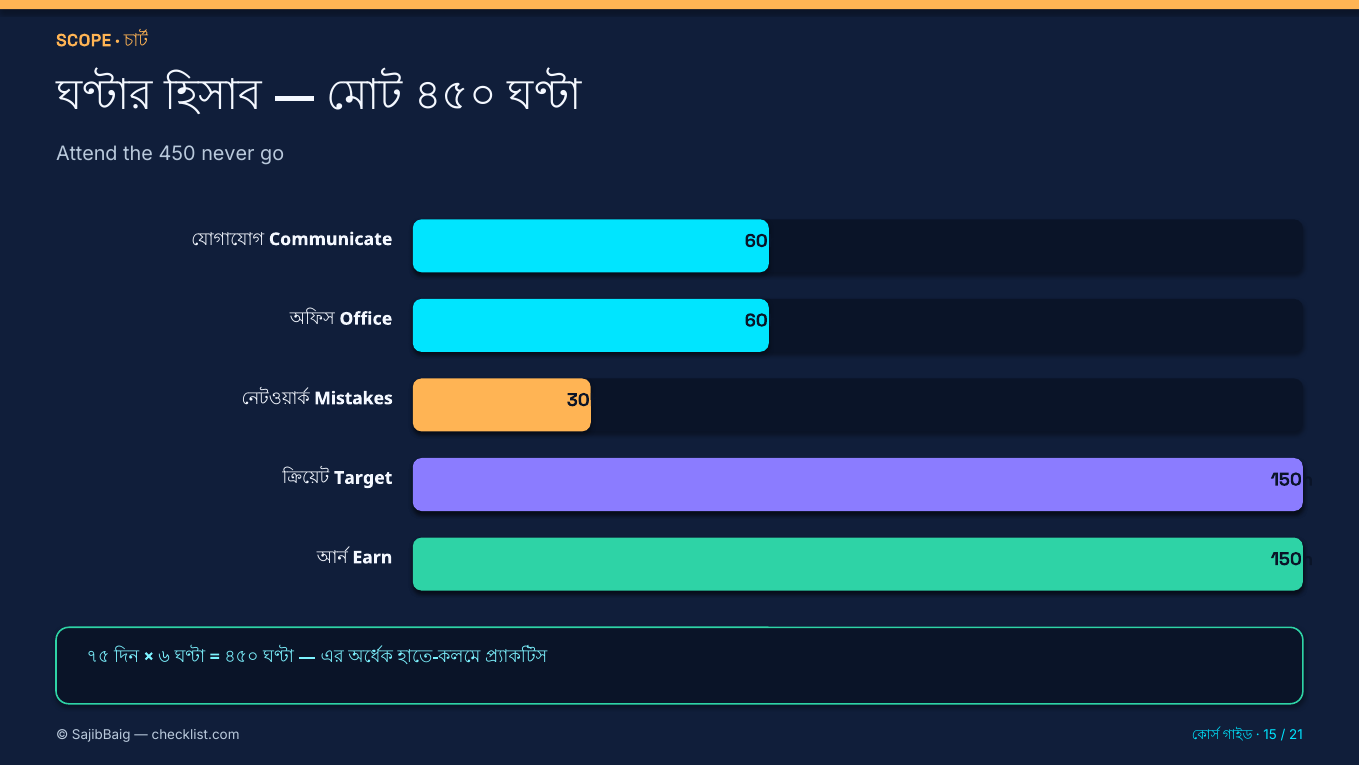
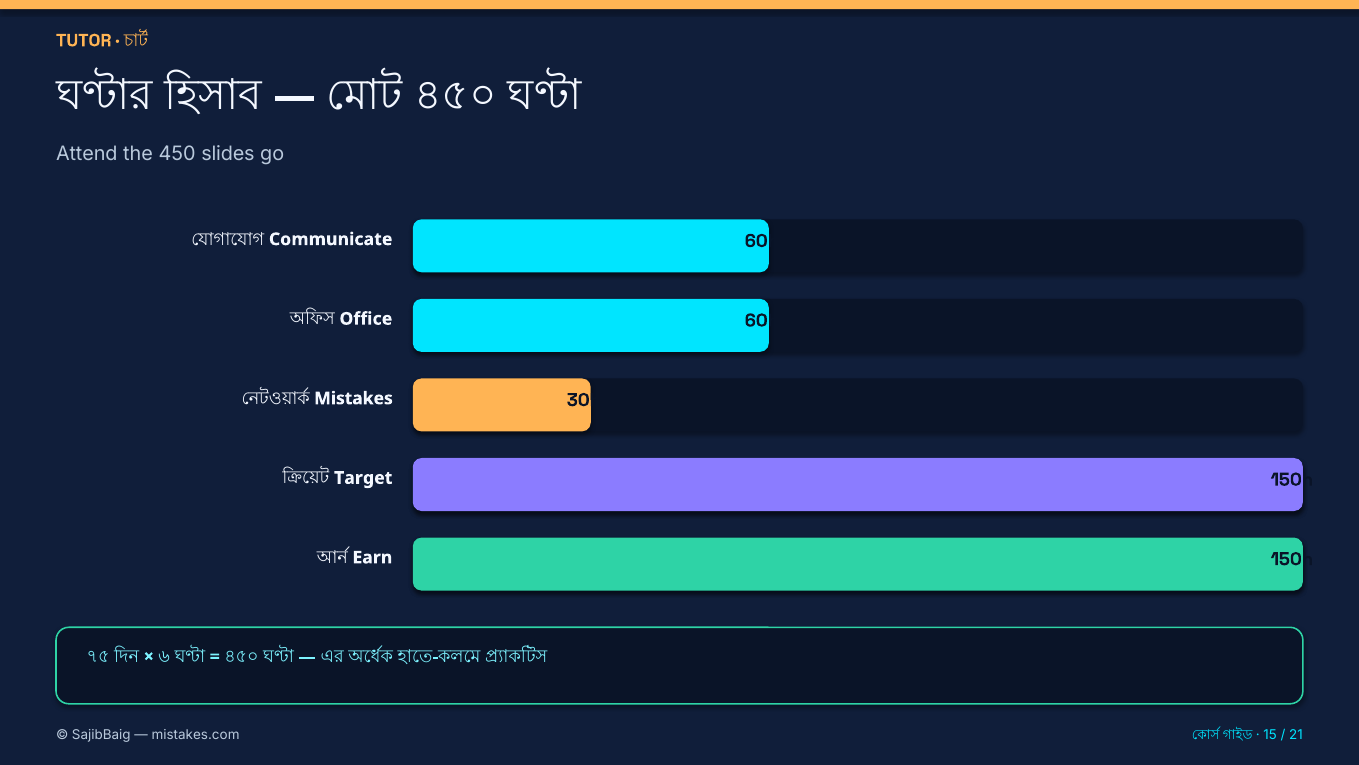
SCOPE: SCOPE -> TUTOR
never: never -> slides
checklist.com: checklist.com -> mistakes.com
